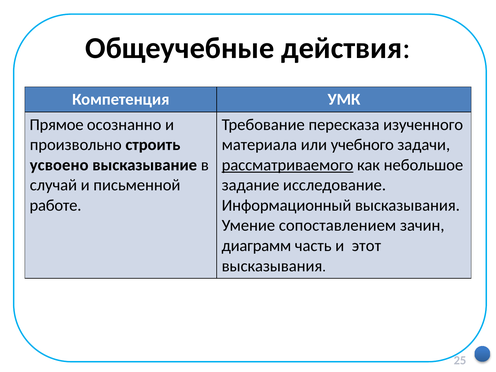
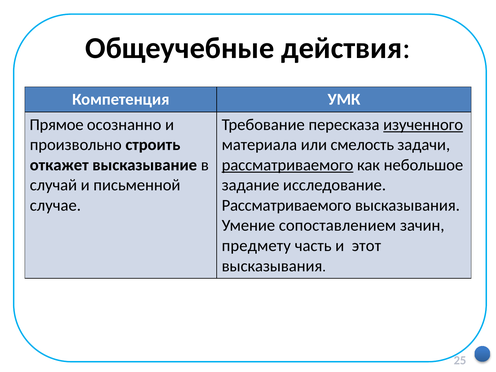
изученного underline: none -> present
учебного: учебного -> смелость
усвоено: усвоено -> откажет
работе: работе -> случае
Информационный at (287, 205): Информационный -> Рассматриваемого
диаграмм: диаграмм -> предмету
